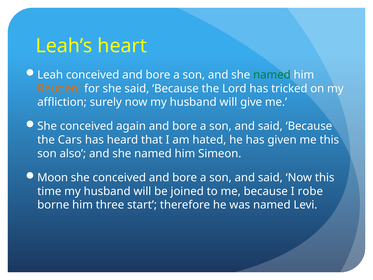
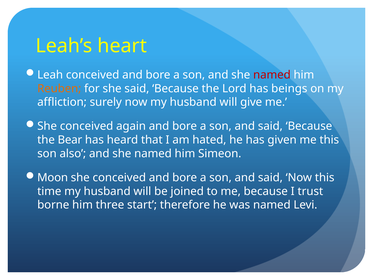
named at (272, 75) colour: green -> red
tricked: tricked -> beings
Cars: Cars -> Bear
robe: robe -> trust
